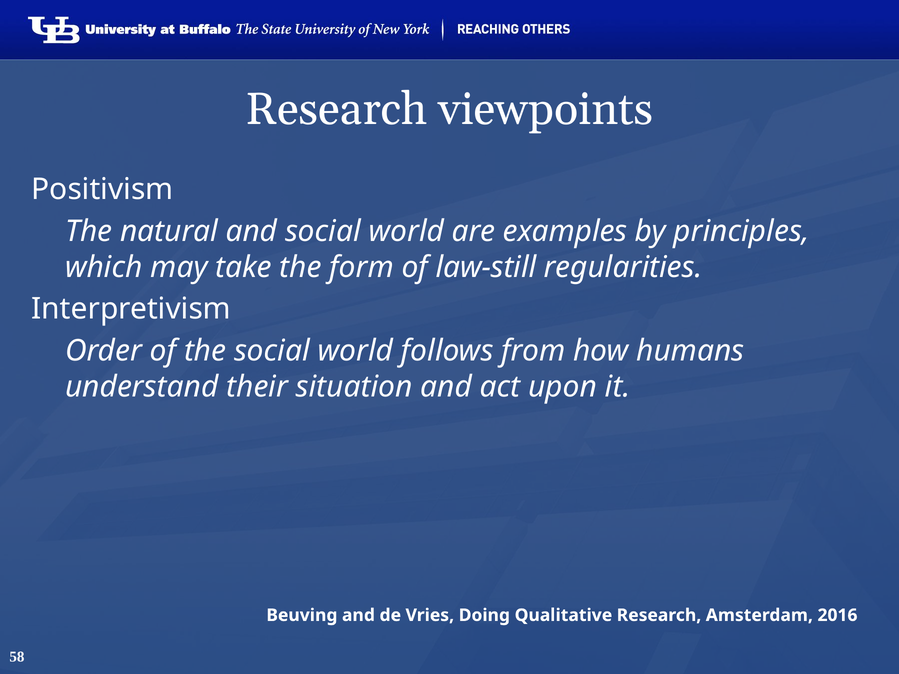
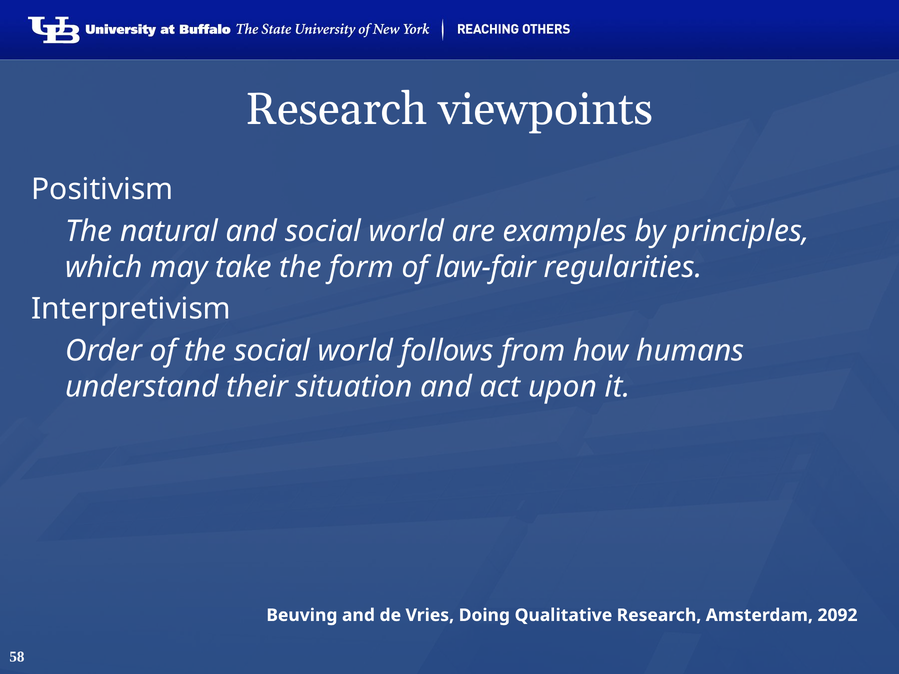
law-still: law-still -> law-fair
2016: 2016 -> 2092
